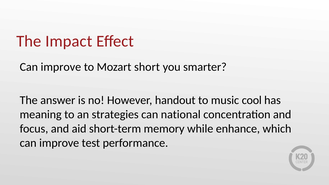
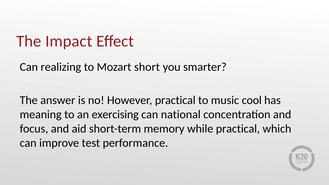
improve at (61, 67): improve -> realizing
However handout: handout -> practical
strategies: strategies -> exercising
while enhance: enhance -> practical
